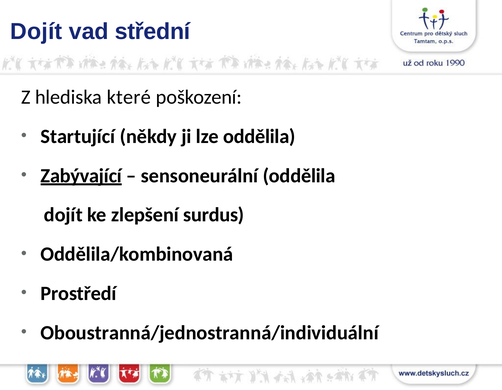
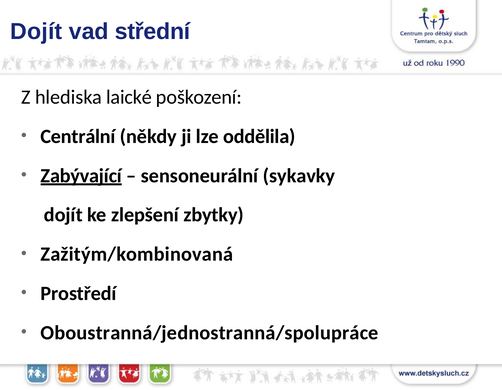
které: které -> laické
Startující: Startující -> Centrální
sensoneurální oddělila: oddělila -> sykavky
surdus: surdus -> zbytky
Oddělila/kombinovaná: Oddělila/kombinovaná -> Zažitým/kombinovaná
Oboustranná/jednostranná/individuální: Oboustranná/jednostranná/individuální -> Oboustranná/jednostranná/spolupráce
